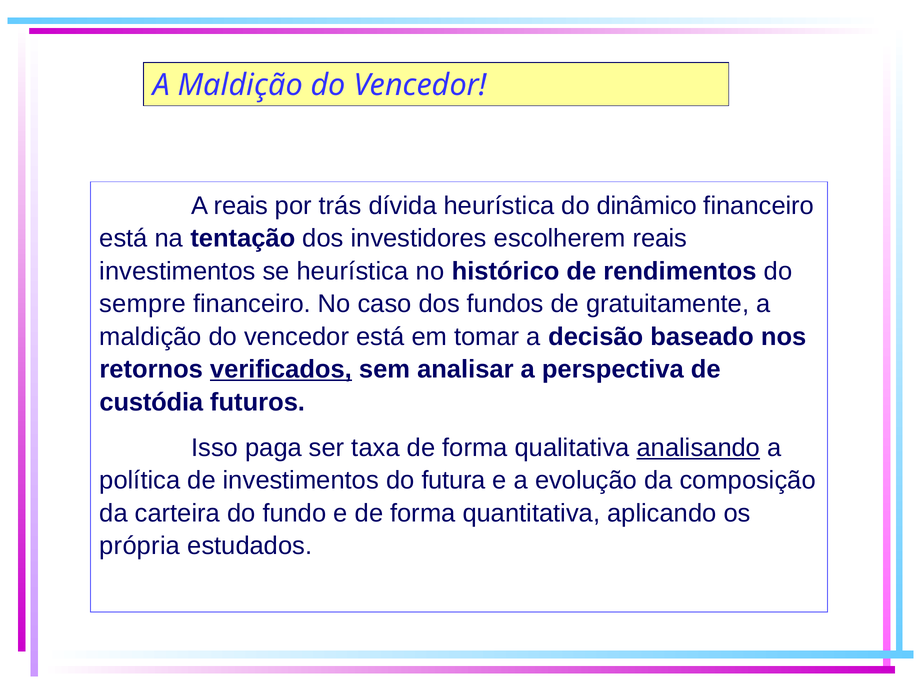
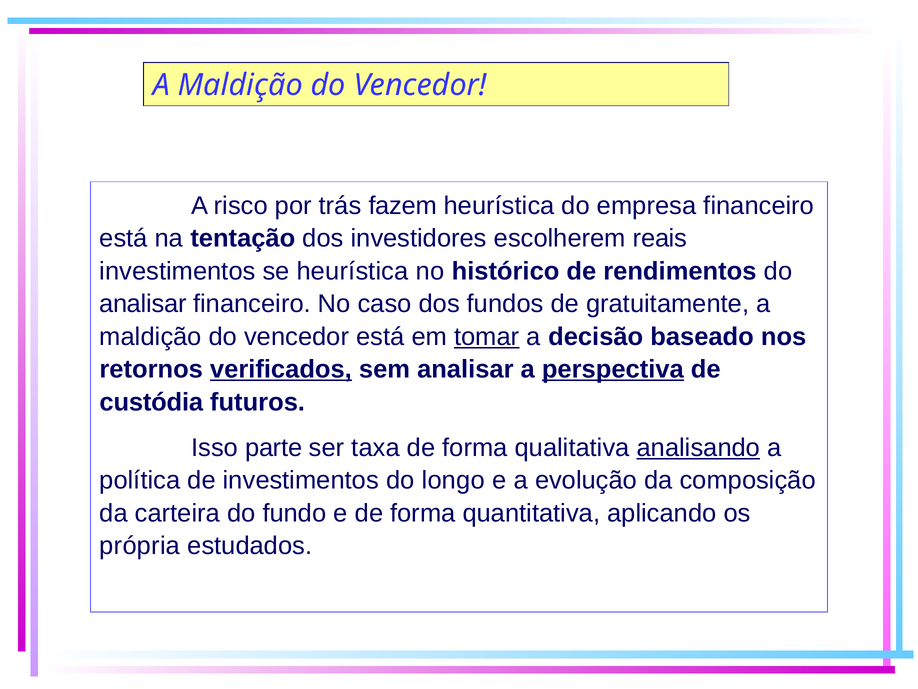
A reais: reais -> risco
dívida: dívida -> fazem
dinâmico: dinâmico -> empresa
sempre at (143, 304): sempre -> analisar
tomar underline: none -> present
perspectiva underline: none -> present
paga: paga -> parte
futura: futura -> longo
